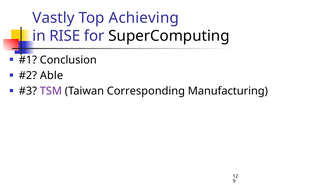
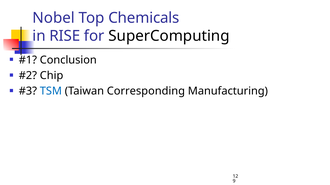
Vastly: Vastly -> Nobel
Achieving: Achieving -> Chemicals
Able: Able -> Chip
TSM colour: purple -> blue
